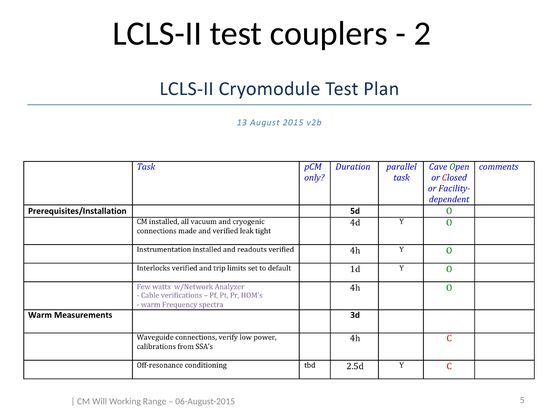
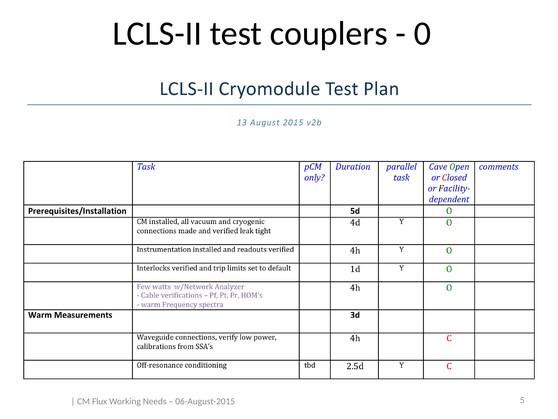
2: 2 -> 0
Will: Will -> Flux
Range: Range -> Needs
